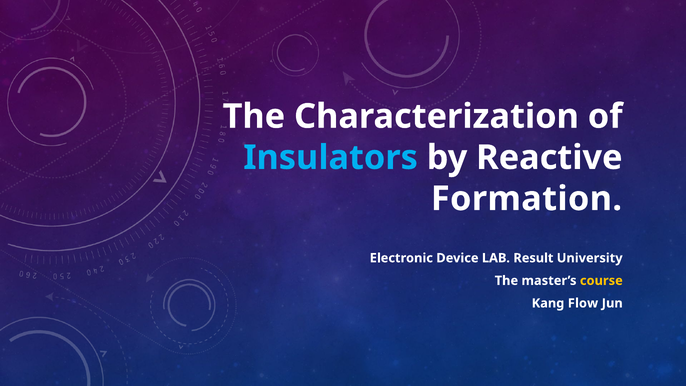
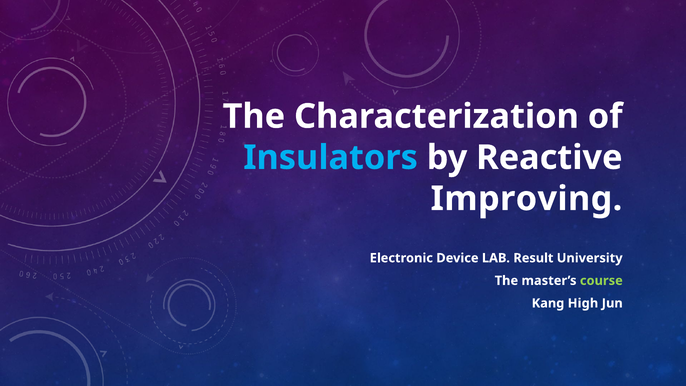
Formation: Formation -> Improving
course colour: yellow -> light green
Flow: Flow -> High
